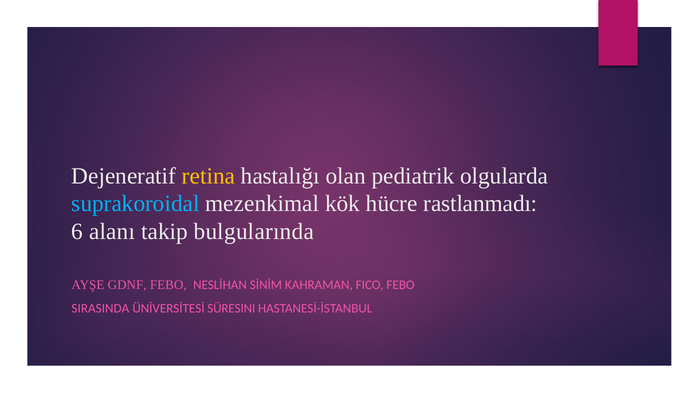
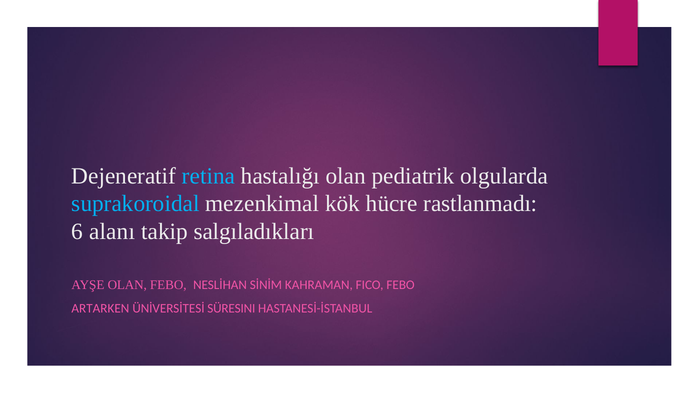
retina colour: yellow -> light blue
bulgularında: bulgularında -> salgıladıkları
AYŞE GDNF: GDNF -> OLAN
SIRASINDA: SIRASINDA -> ARTARKEN
